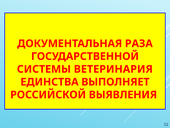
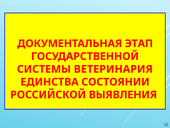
РАЗА: РАЗА -> ЭТАП
ВЫПОЛНЯЕТ: ВЫПОЛНЯЕТ -> СОСТОЯНИИ
